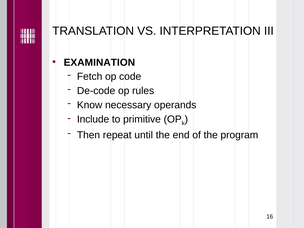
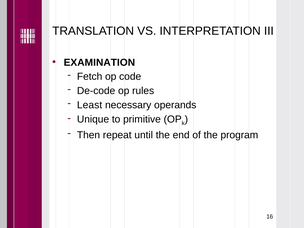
Know: Know -> Least
Include: Include -> Unique
